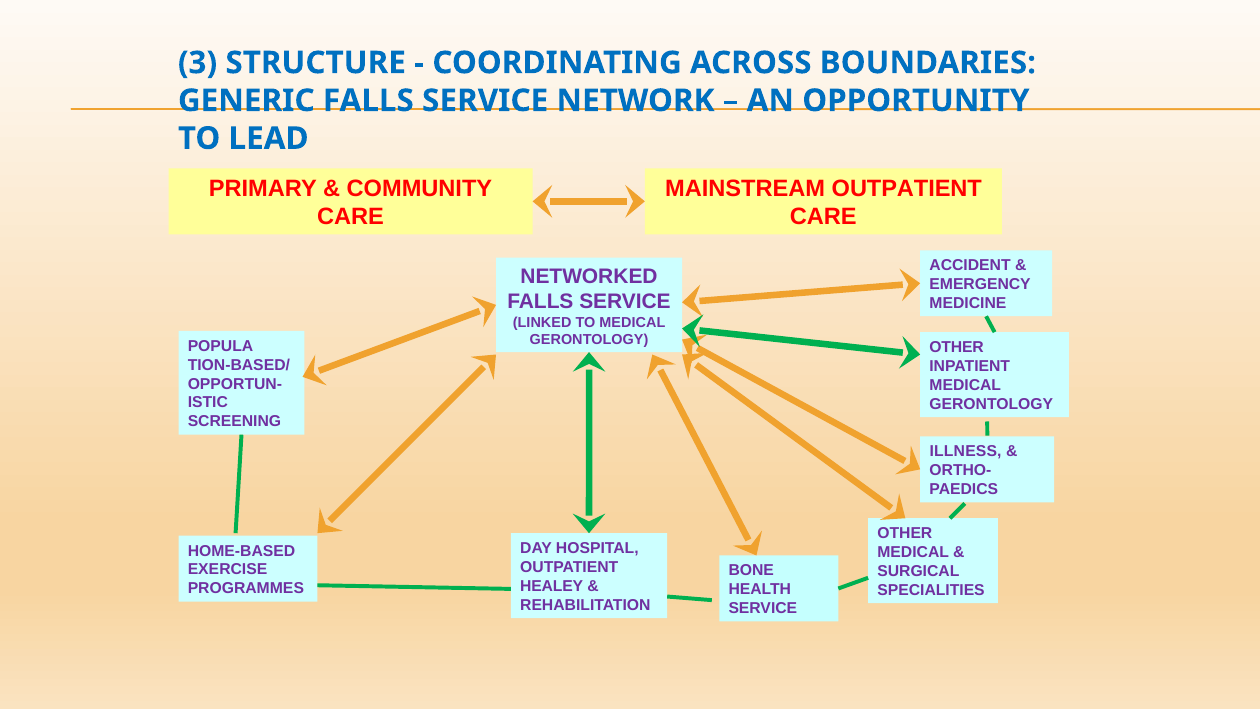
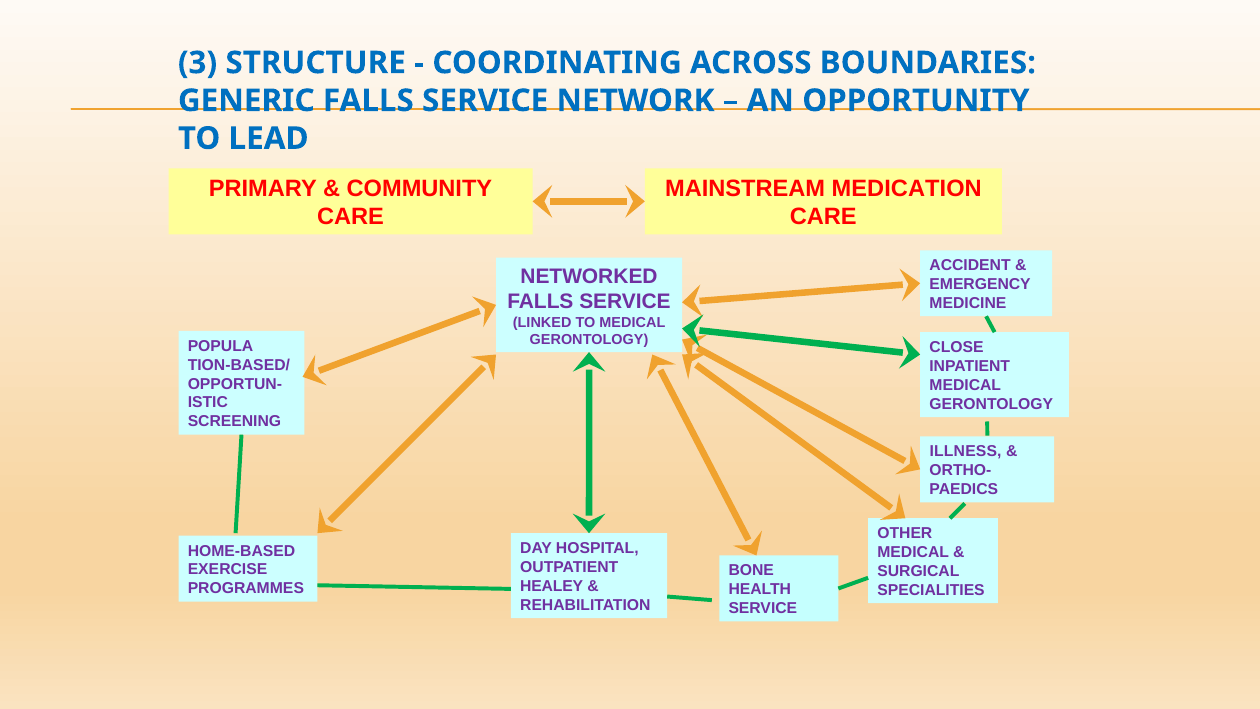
MAINSTREAM OUTPATIENT: OUTPATIENT -> MEDICATION
OTHER at (957, 347): OTHER -> CLOSE
